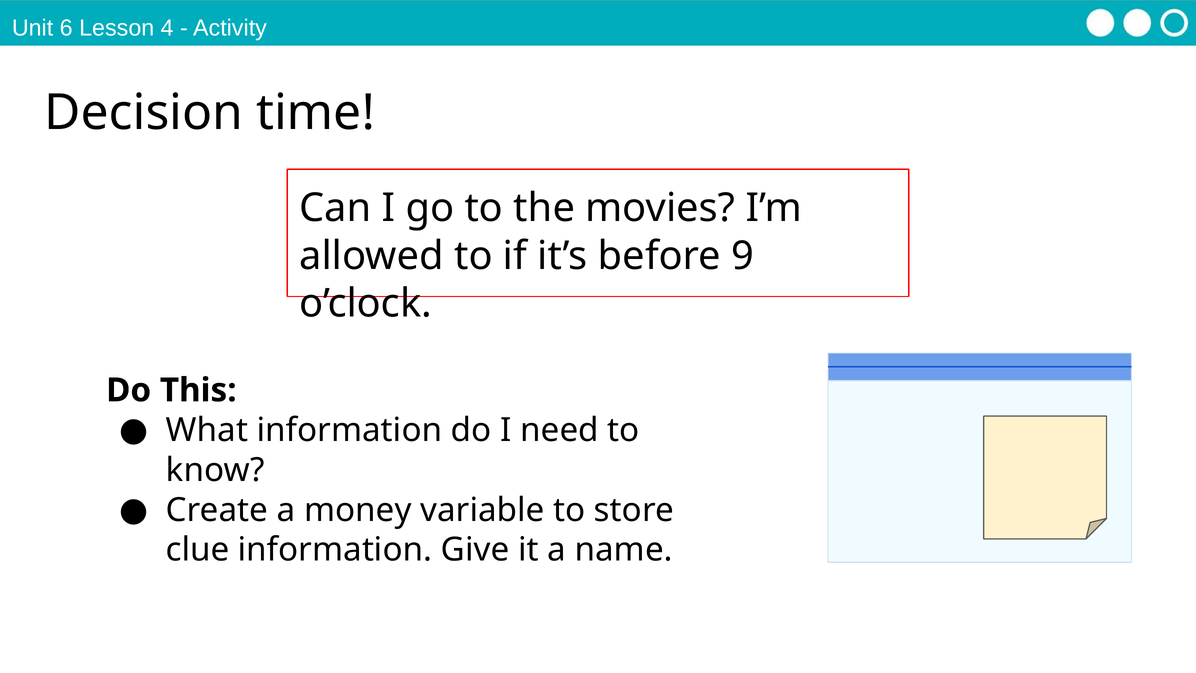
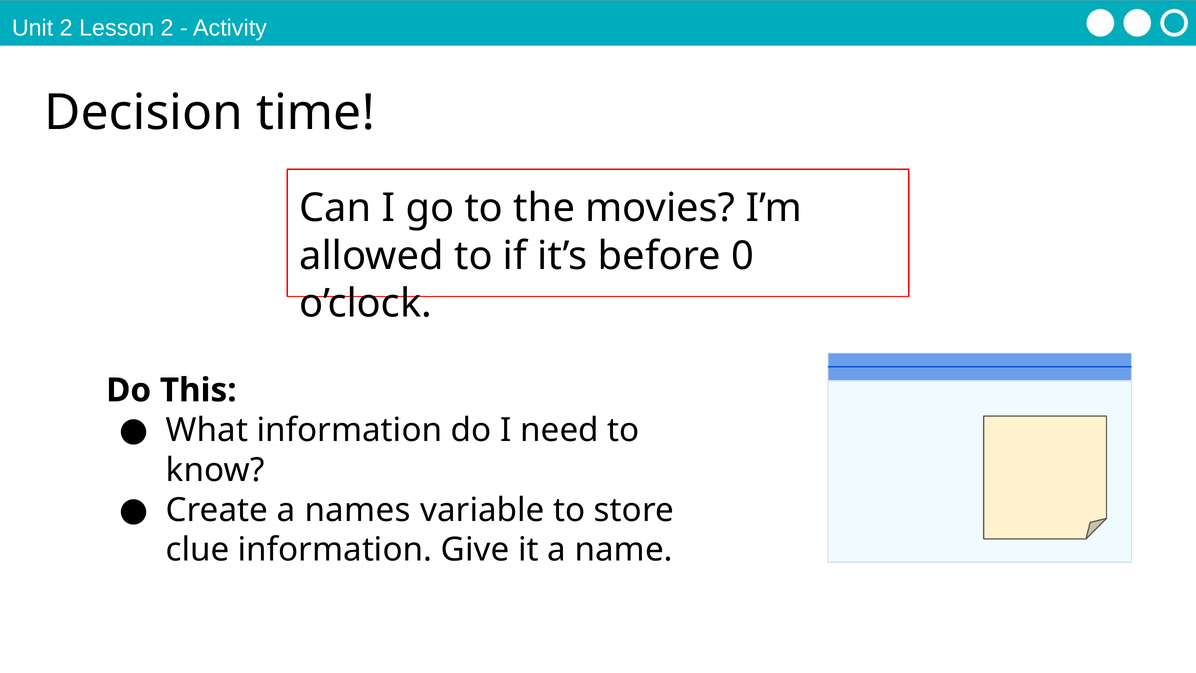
Unit 6: 6 -> 2
Lesson 4: 4 -> 2
9: 9 -> 0
money: money -> names
